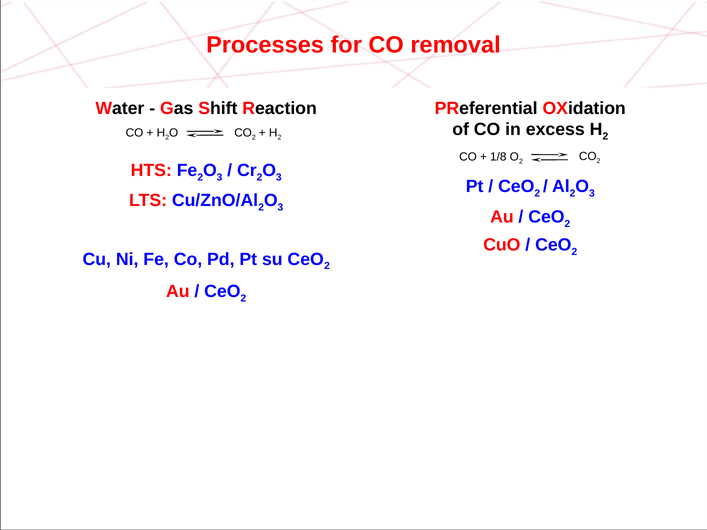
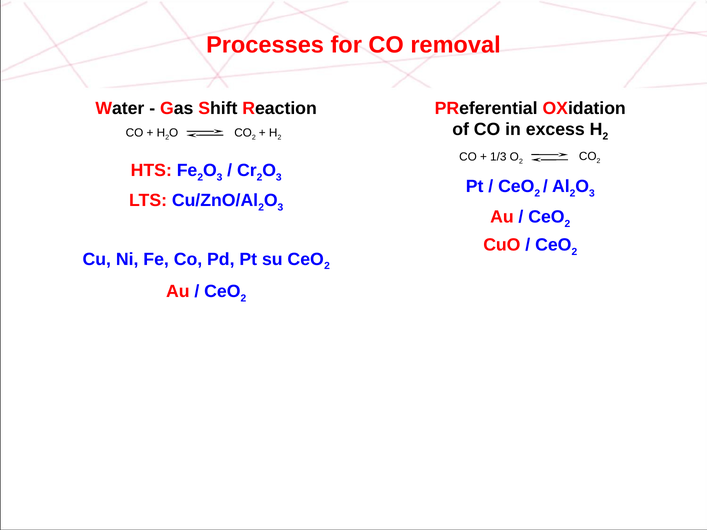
1/8: 1/8 -> 1/3
